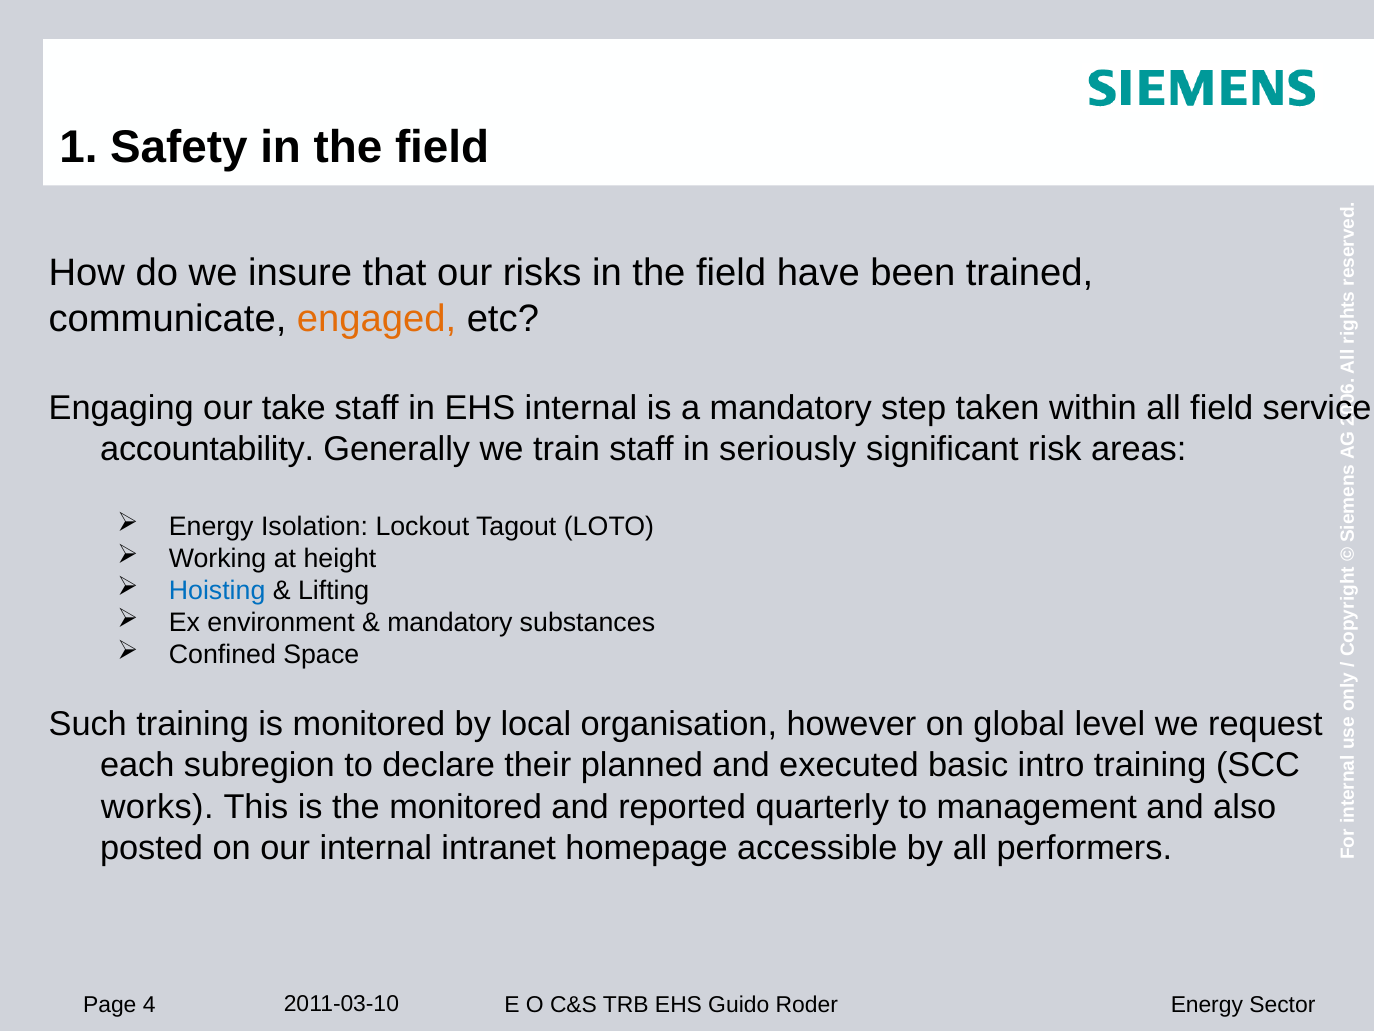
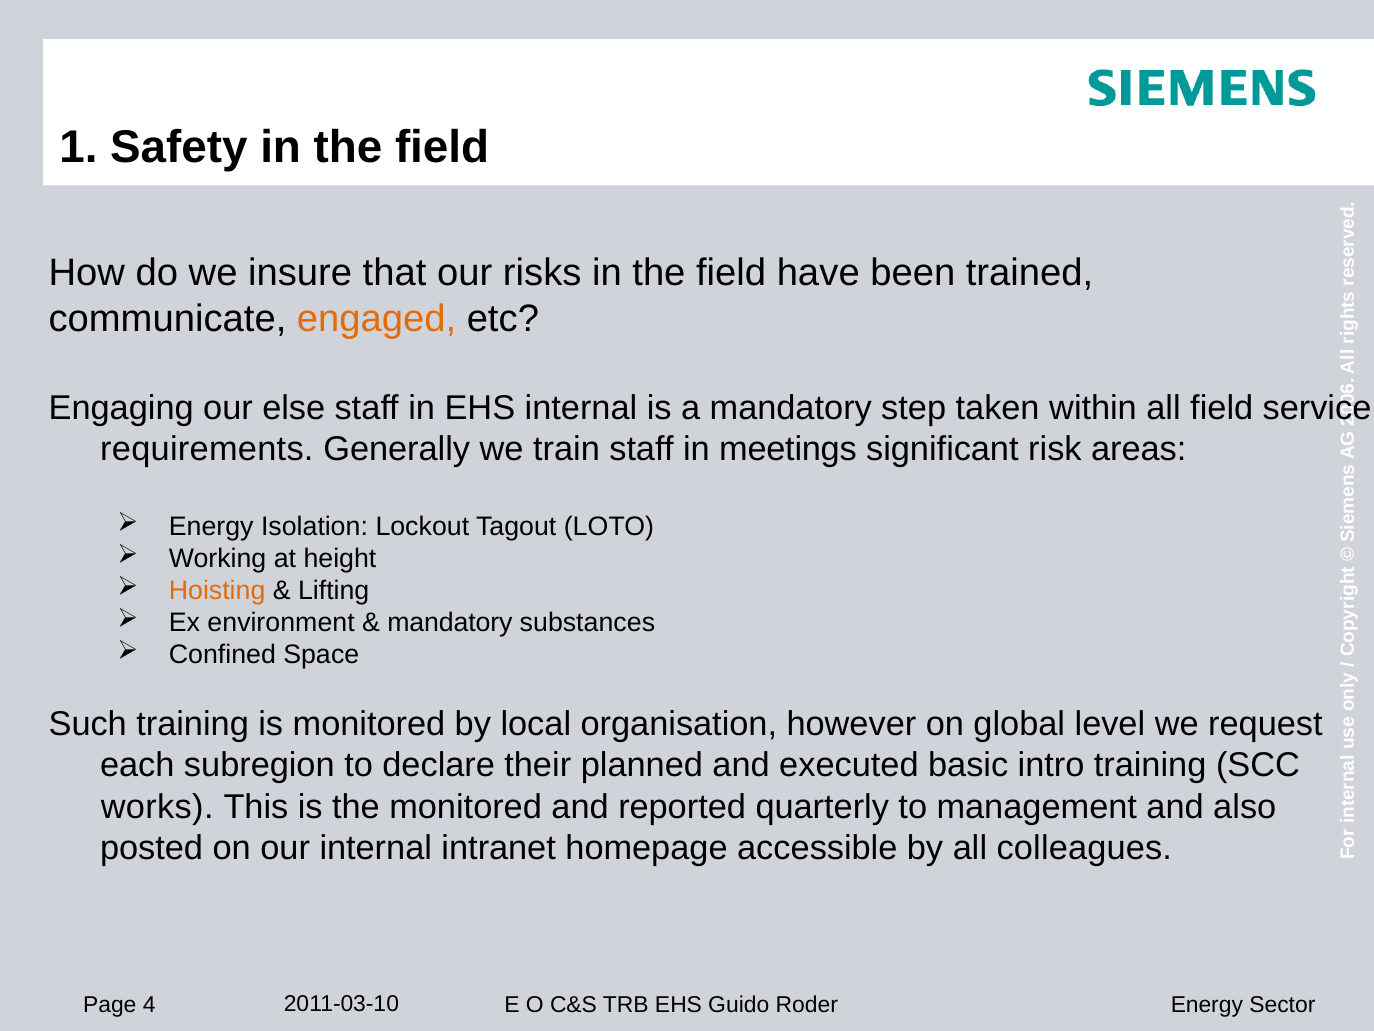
take: take -> else
accountability: accountability -> requirements
seriously: seriously -> meetings
Hoisting colour: blue -> orange
performers: performers -> colleagues
